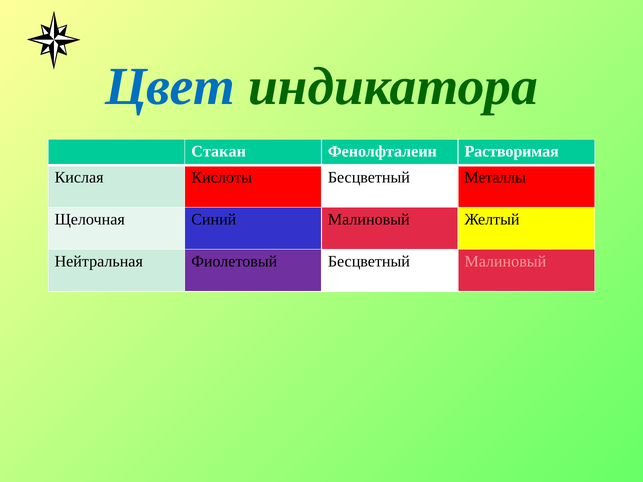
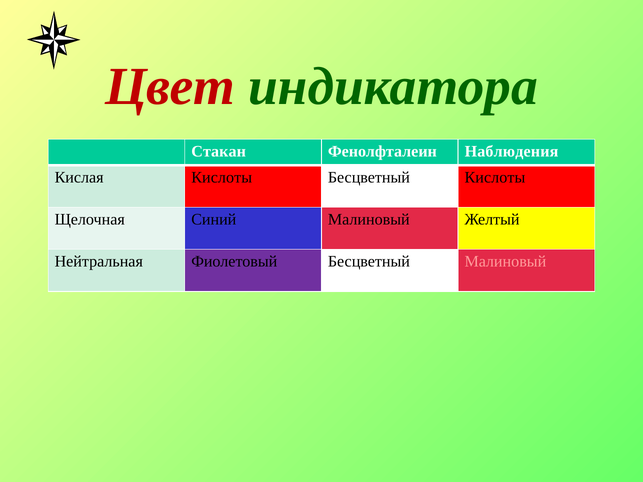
Цвет colour: blue -> red
Растворимая: Растворимая -> Наблюдения
Бесцветный Металлы: Металлы -> Кислоты
